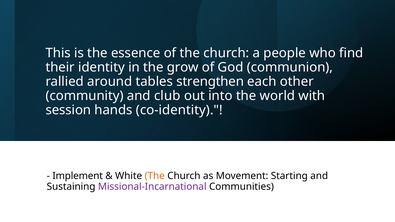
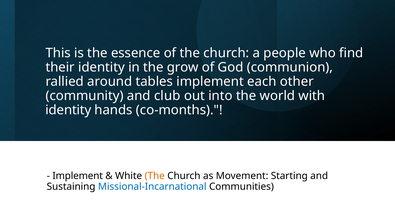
tables strengthen: strengthen -> implement
session at (68, 110): session -> identity
co-identity: co-identity -> co-months
Missional-Incarnational colour: purple -> blue
